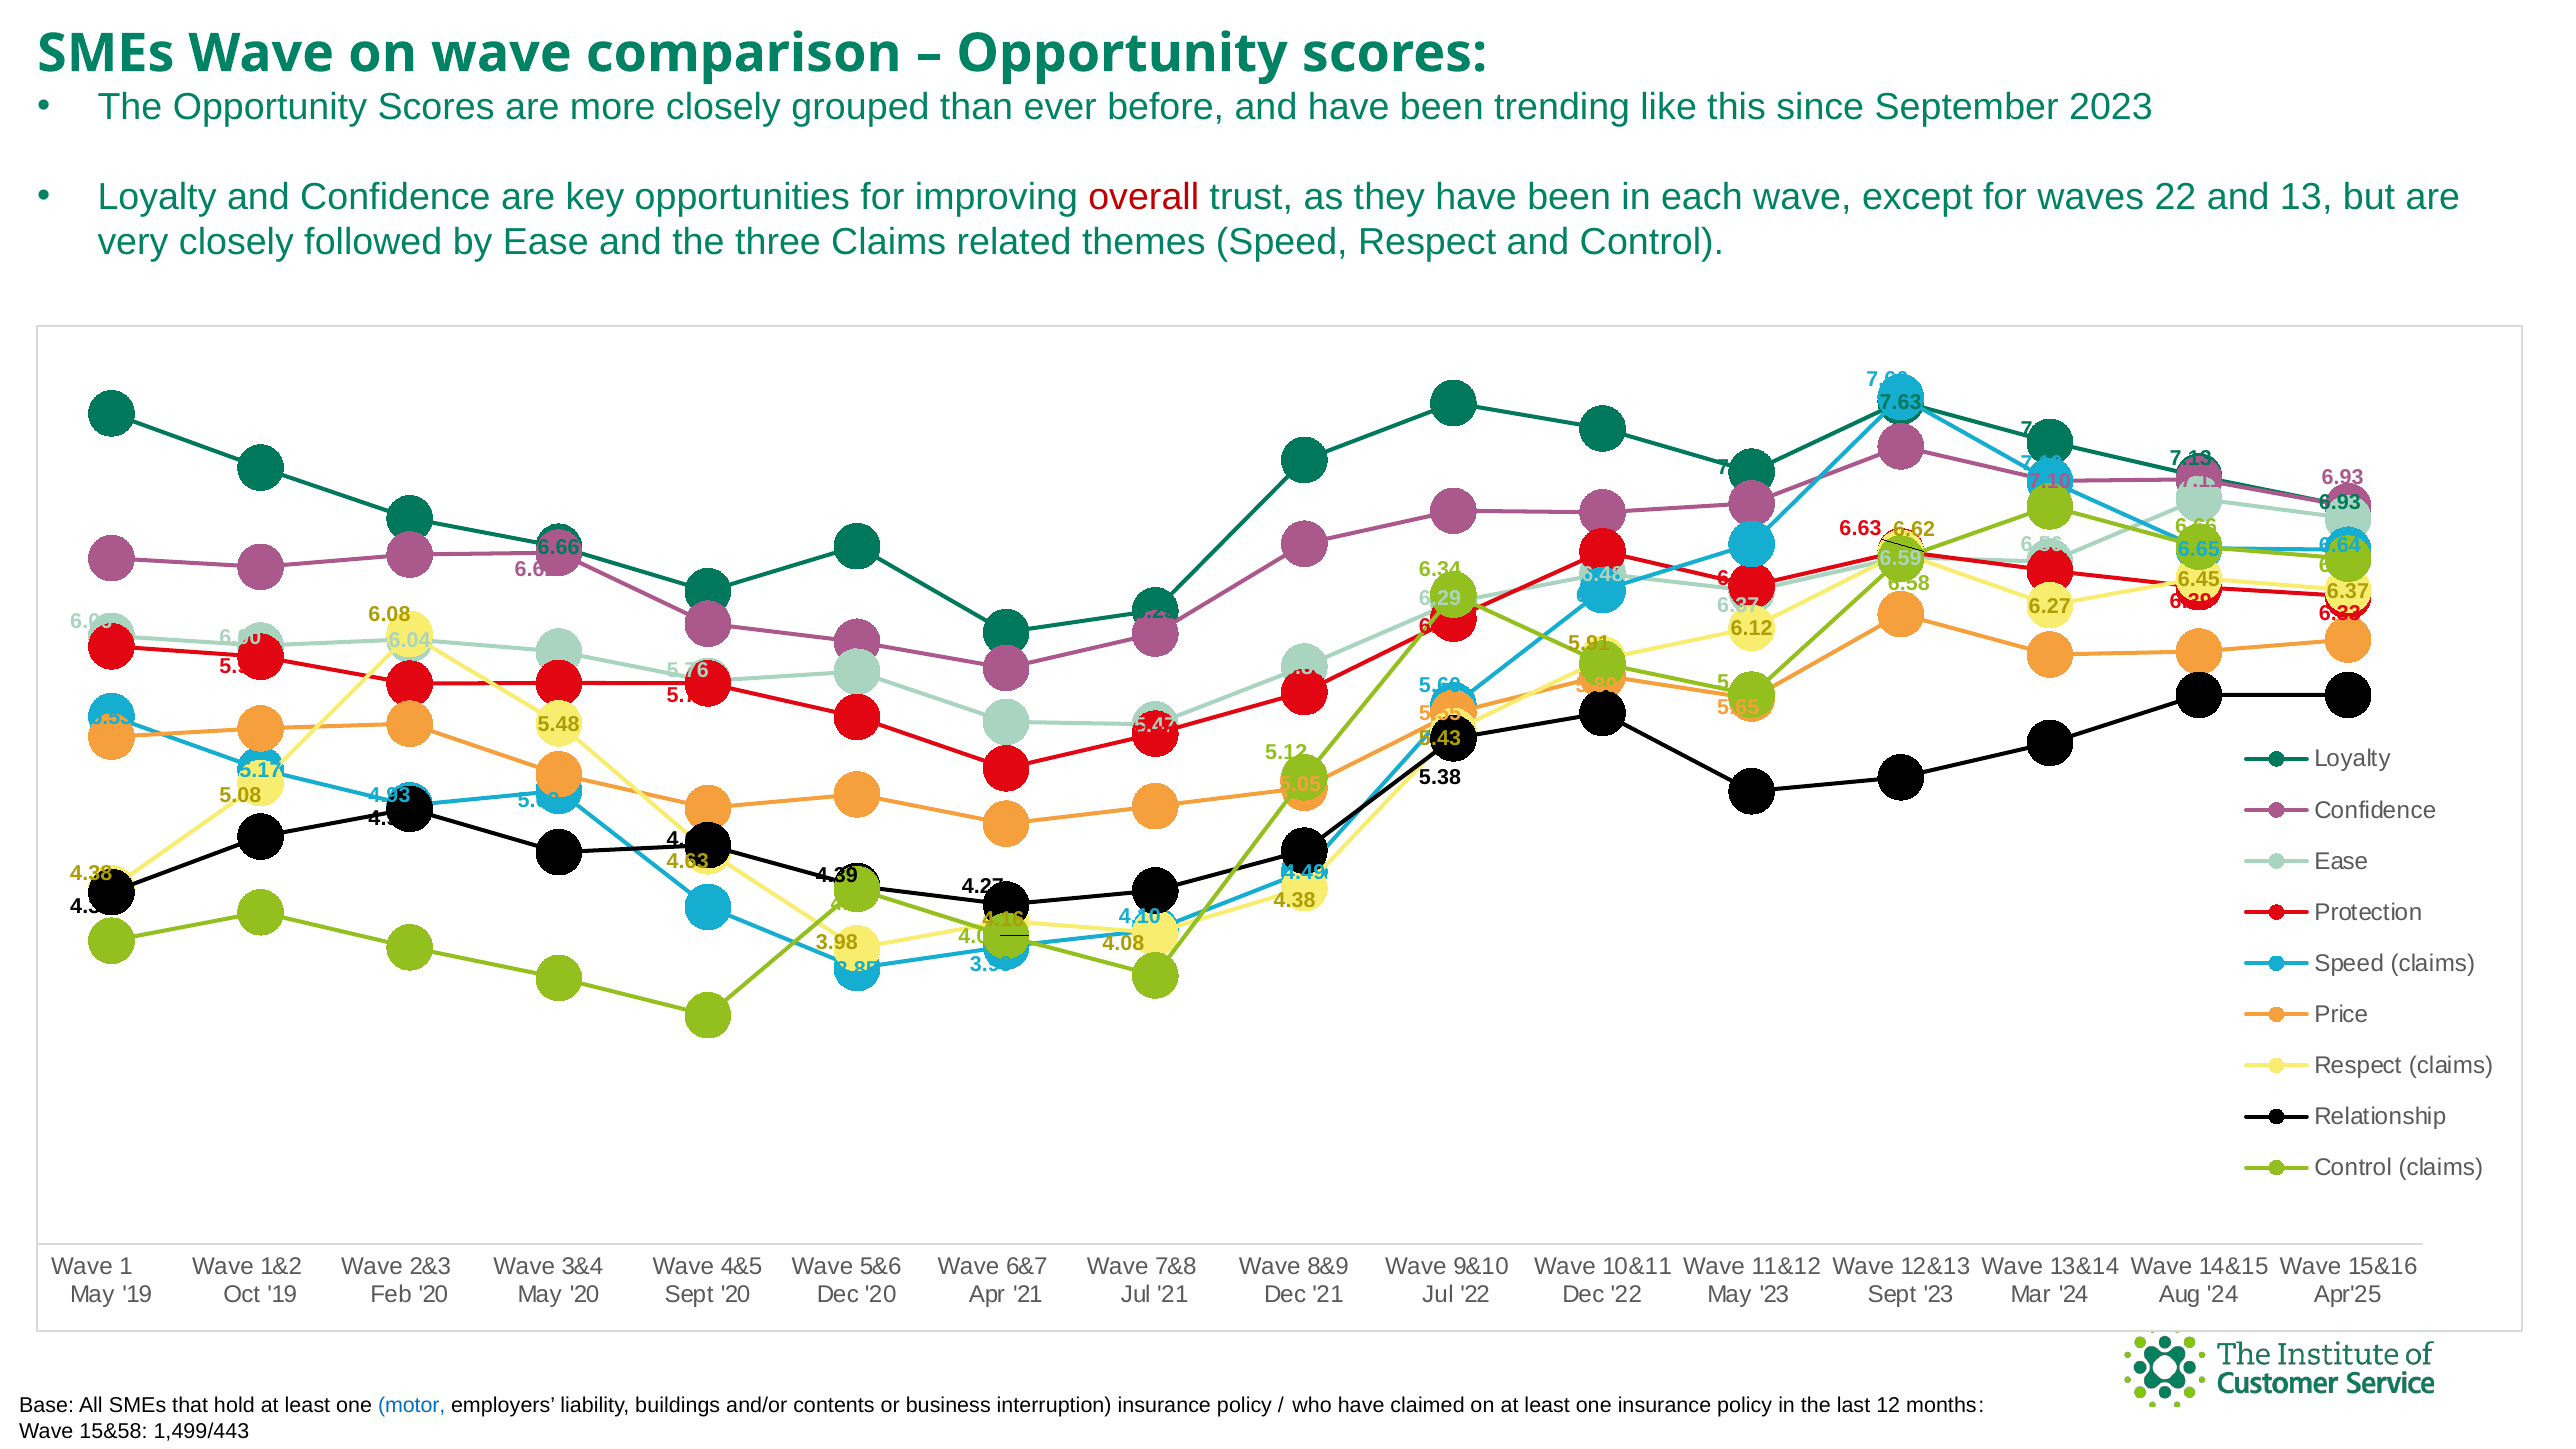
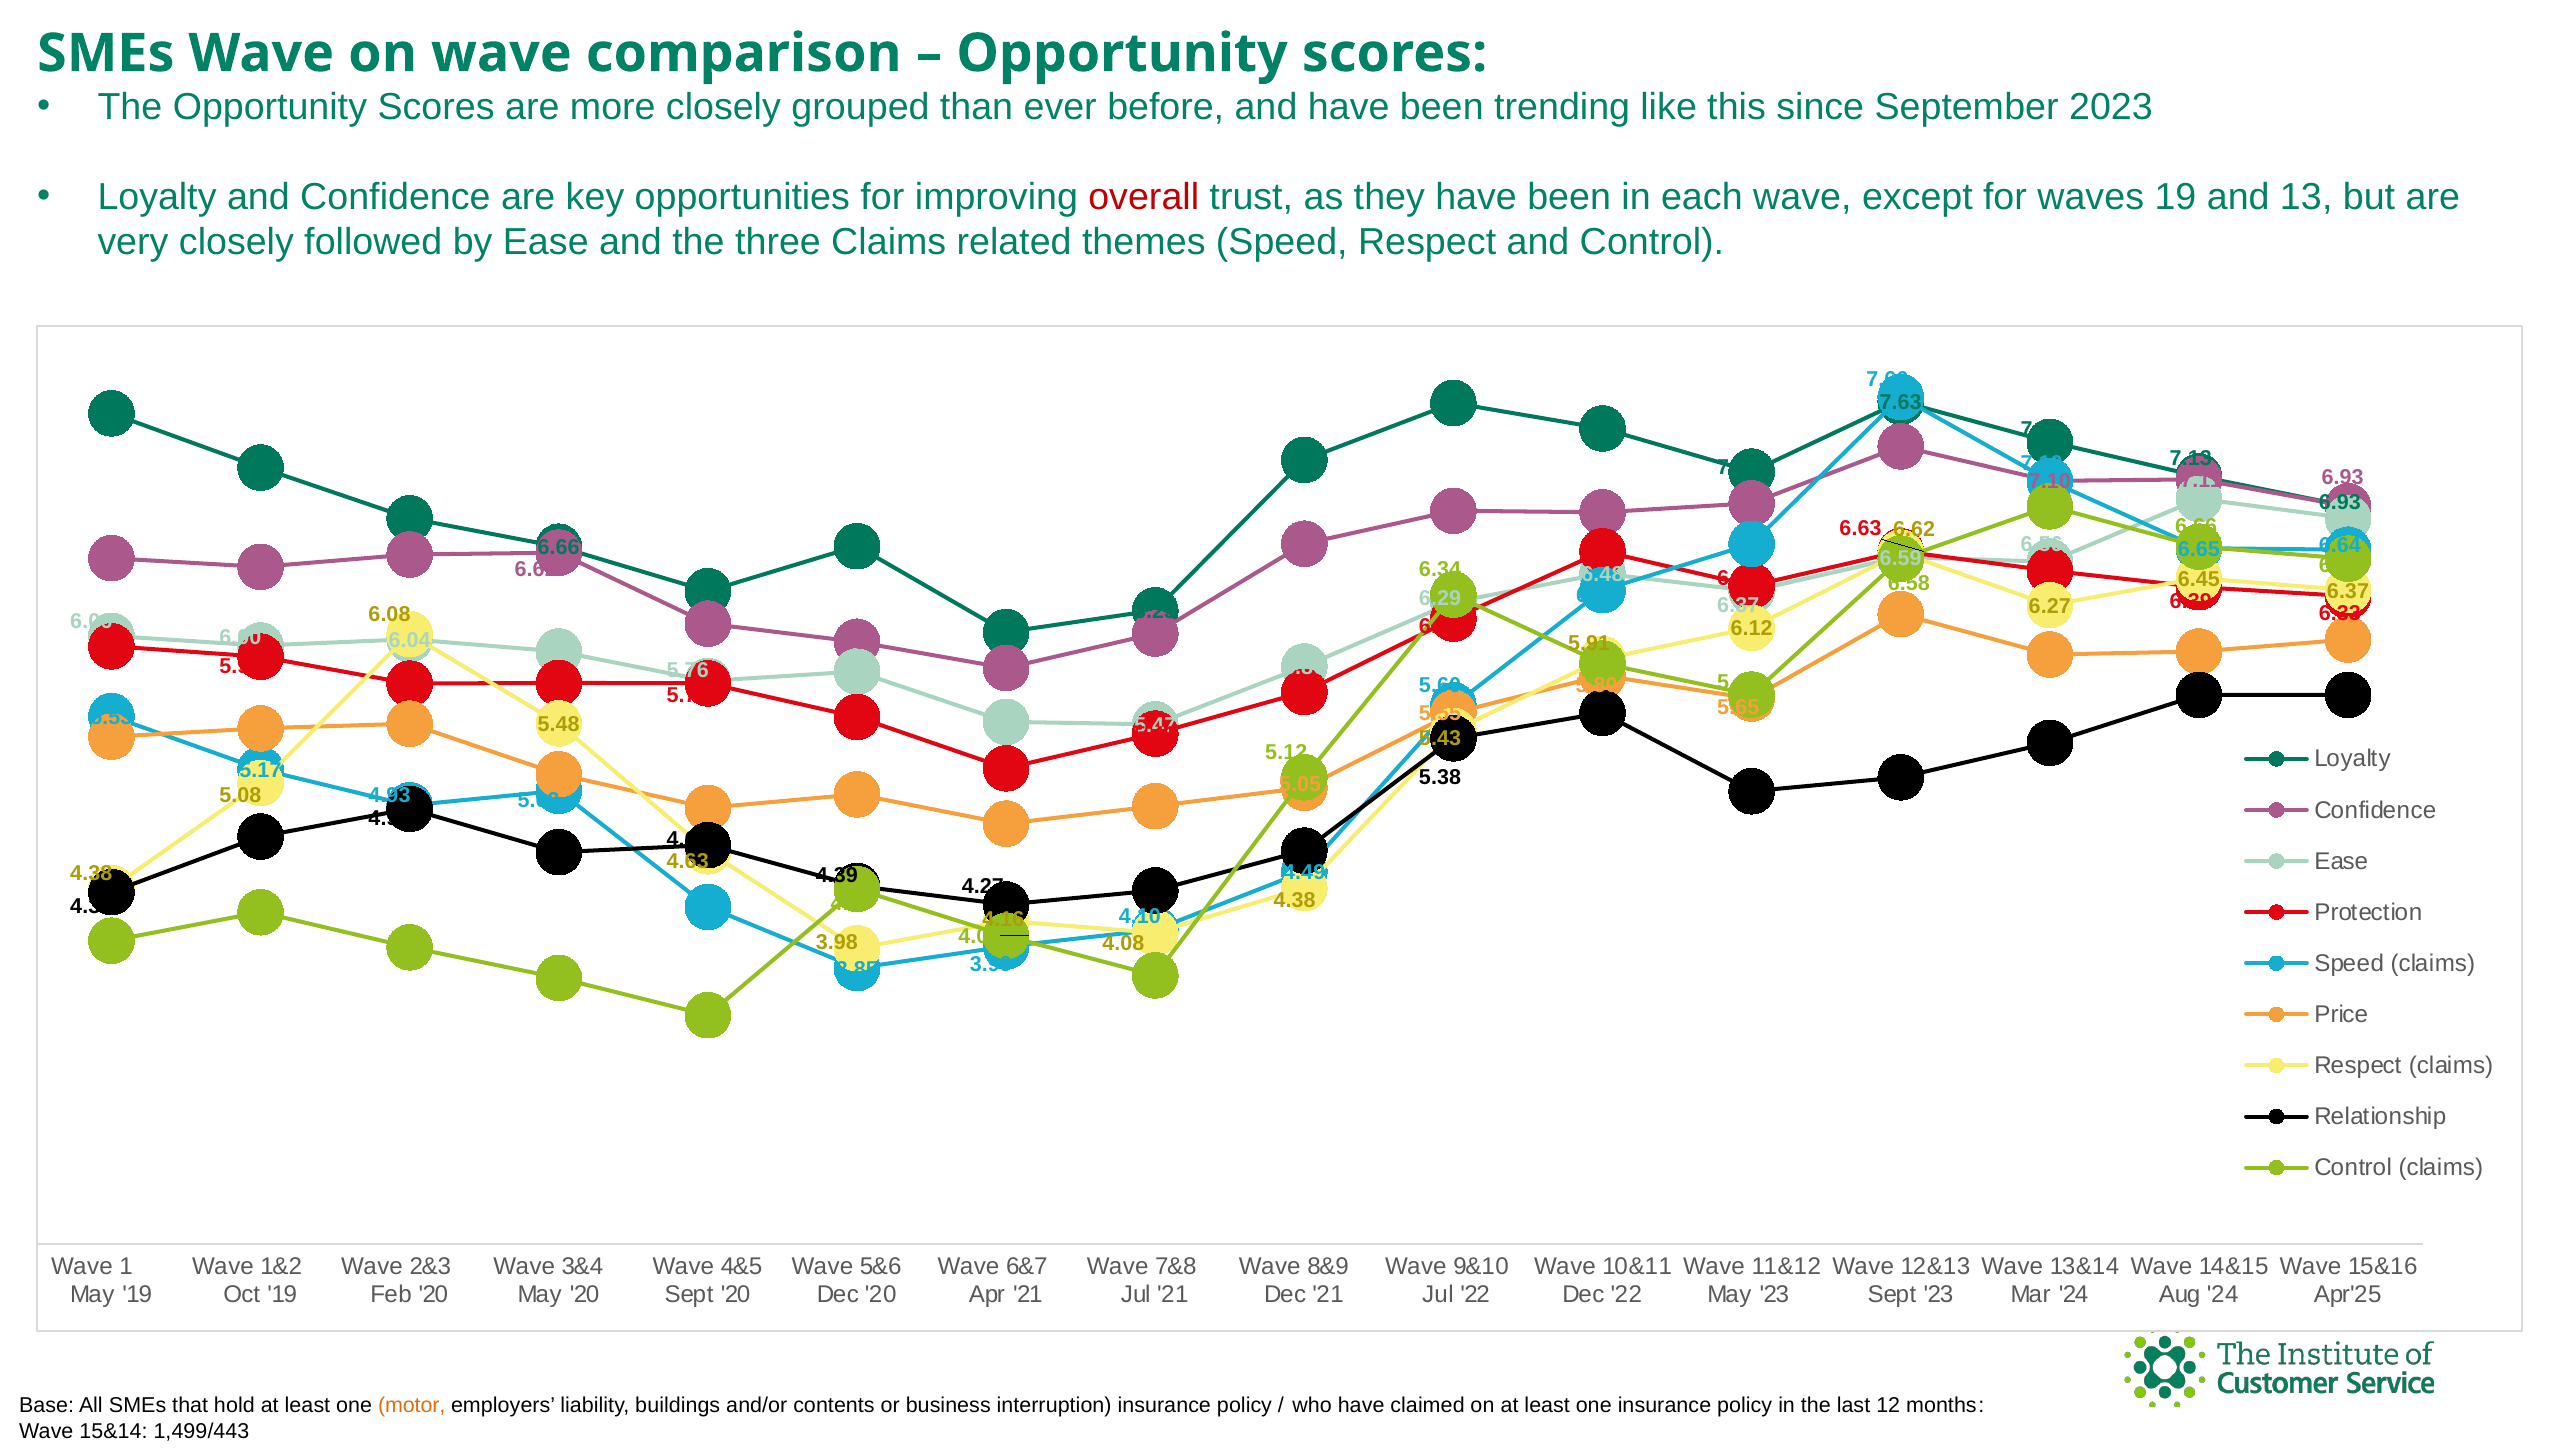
waves 22: 22 -> 19
motor colour: blue -> orange
15&58: 15&58 -> 15&14
